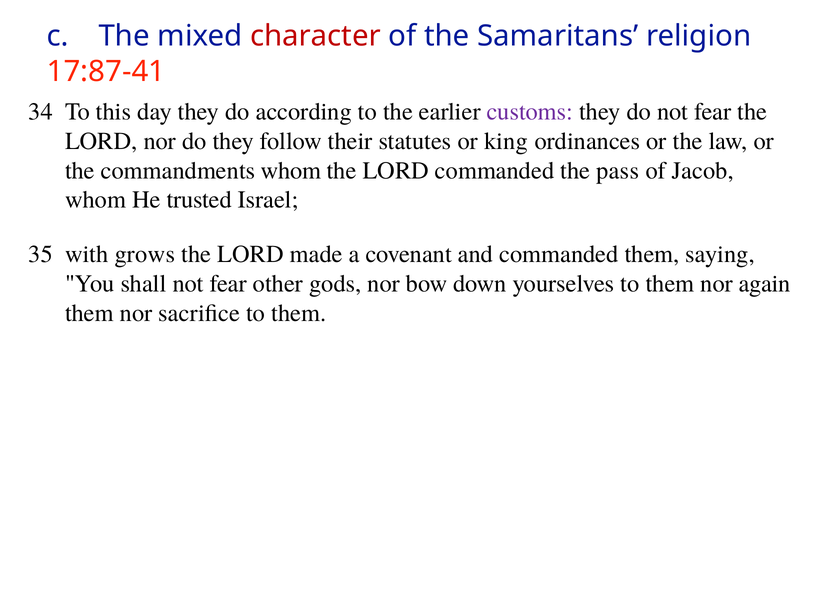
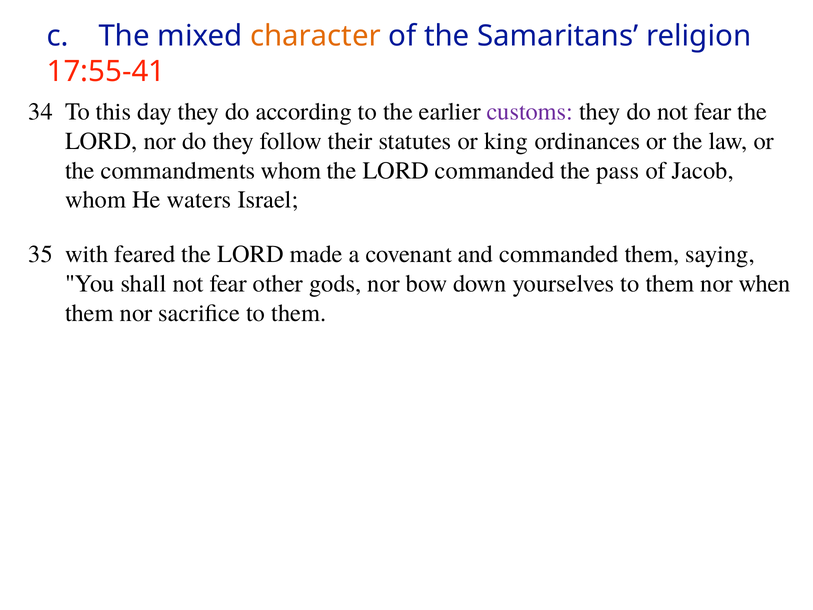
character colour: red -> orange
17:87-41: 17:87-41 -> 17:55-41
trusted: trusted -> waters
grows: grows -> feared
again: again -> when
